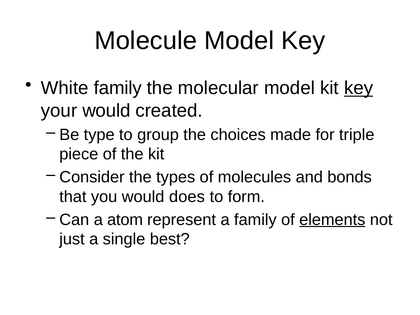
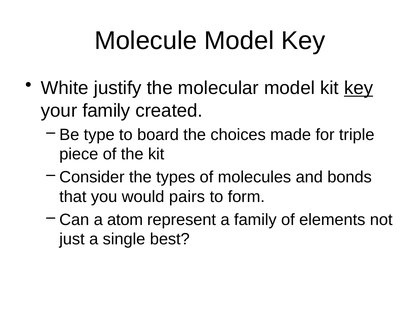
White family: family -> justify
your would: would -> family
group: group -> board
does: does -> pairs
elements underline: present -> none
